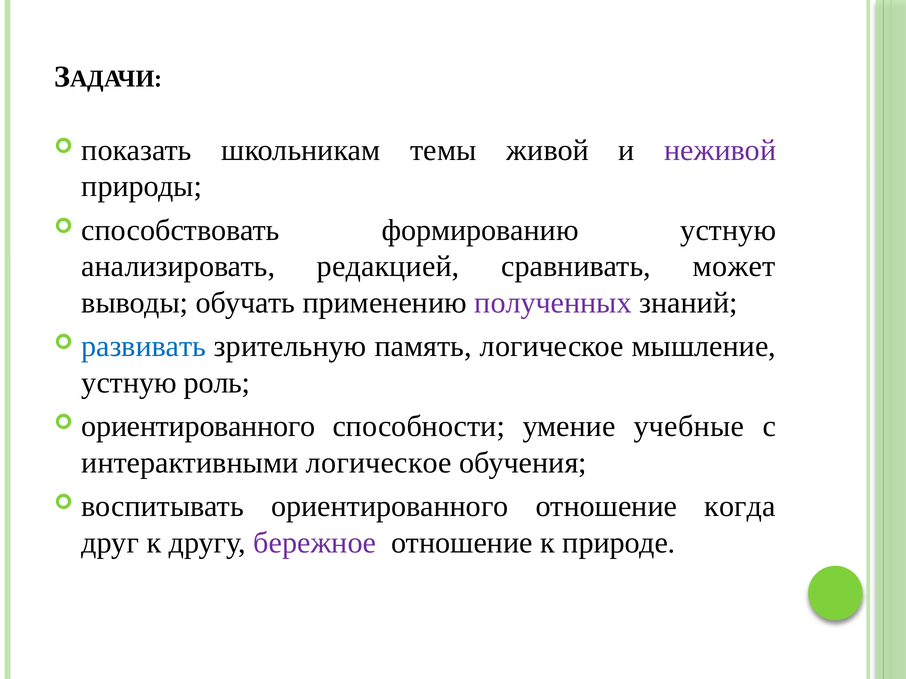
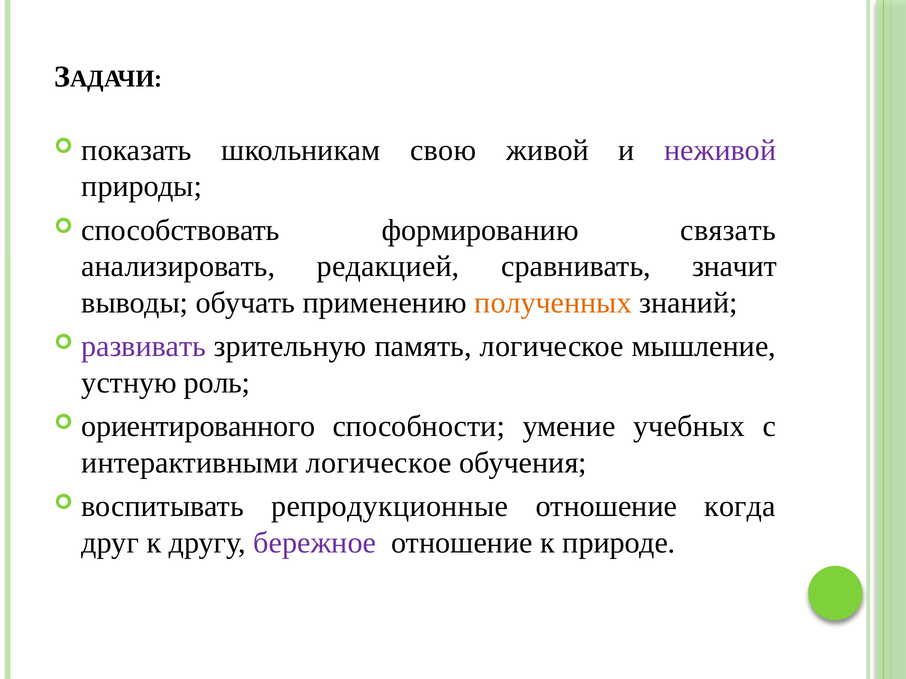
темы: темы -> свою
формированию устную: устную -> связать
может: может -> значит
полученных colour: purple -> orange
развивать colour: blue -> purple
учебные: учебные -> учебных
воспитывать ориентированного: ориентированного -> репродукционные
